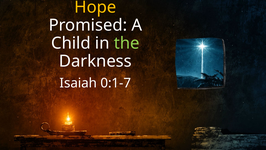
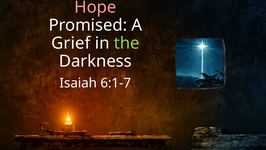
Hope colour: yellow -> pink
Child: Child -> Grief
0:1-7: 0:1-7 -> 6:1-7
